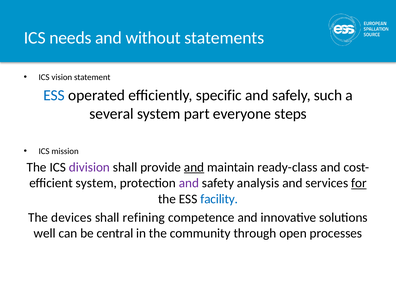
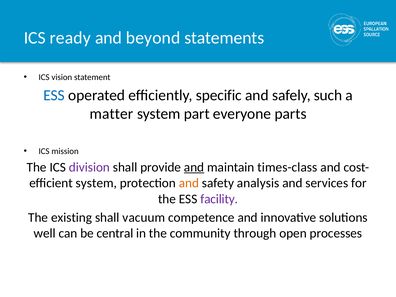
needs: needs -> ready
without: without -> beyond
several: several -> matter
steps: steps -> parts
ready-class: ready-class -> times-class
and at (189, 183) colour: purple -> orange
for underline: present -> none
facility colour: blue -> purple
devices: devices -> existing
refining: refining -> vacuum
